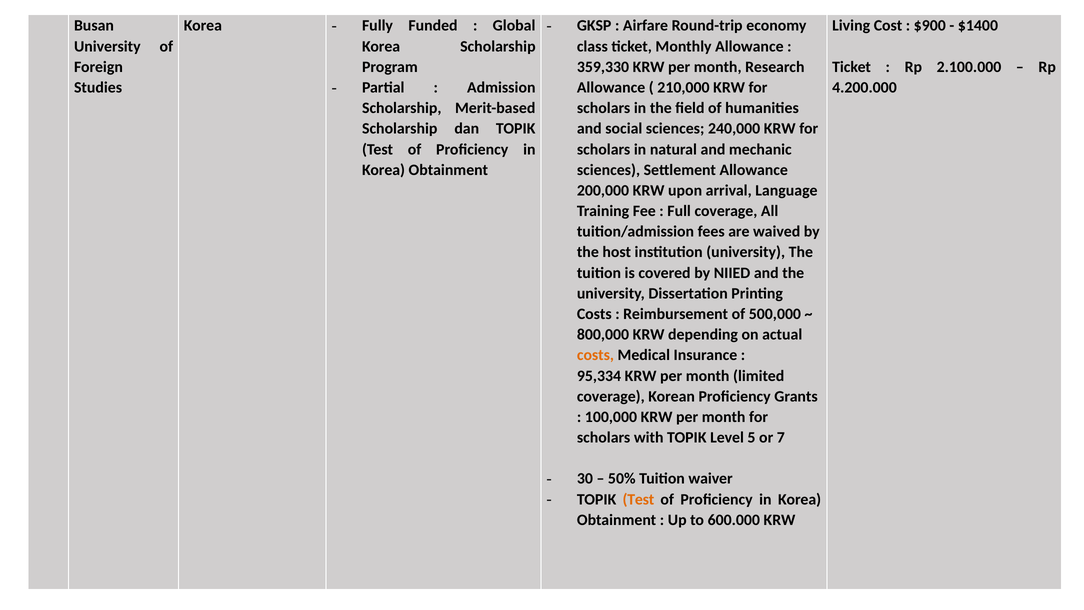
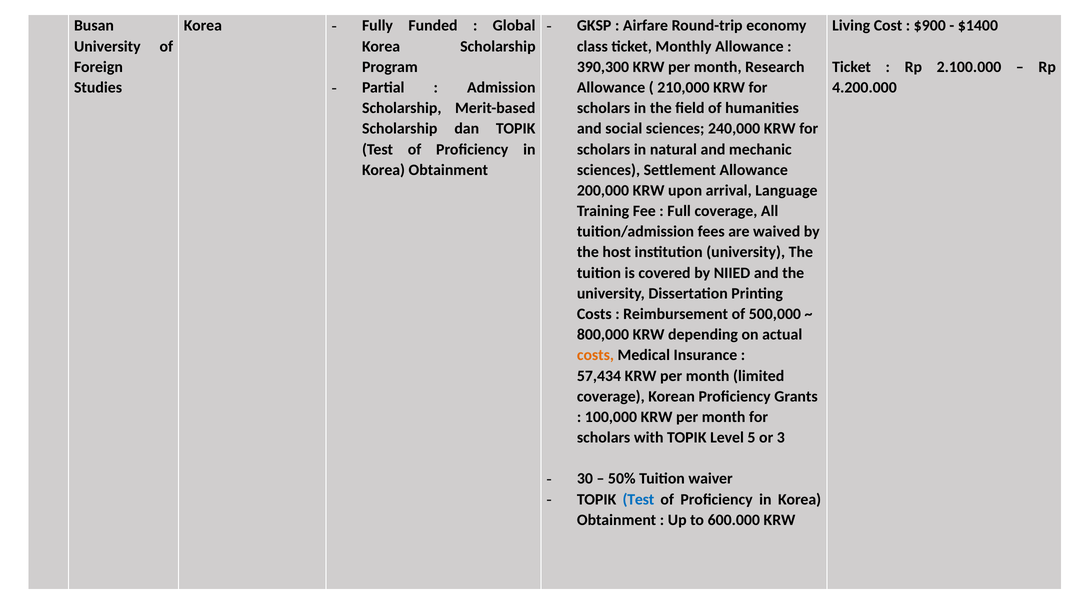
359,330: 359,330 -> 390,300
95,334: 95,334 -> 57,434
7: 7 -> 3
Test at (638, 499) colour: orange -> blue
